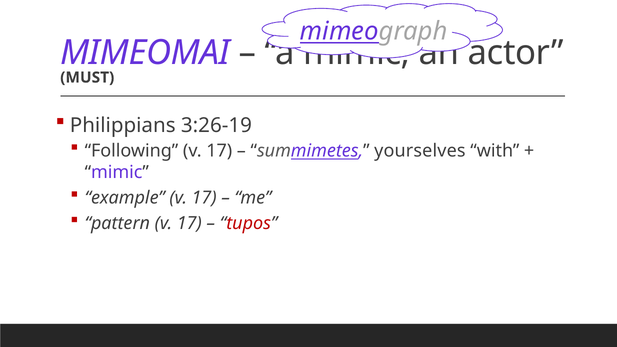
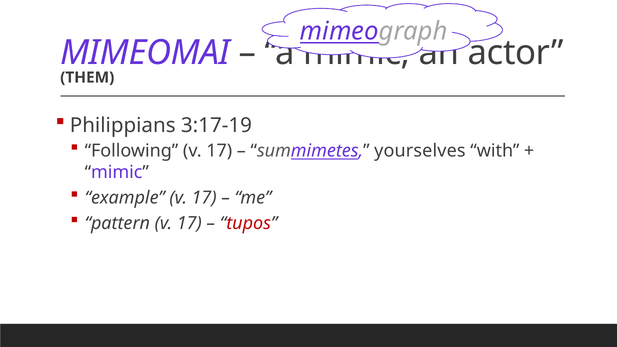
MUST: MUST -> THEM
3:26-19: 3:26-19 -> 3:17-19
